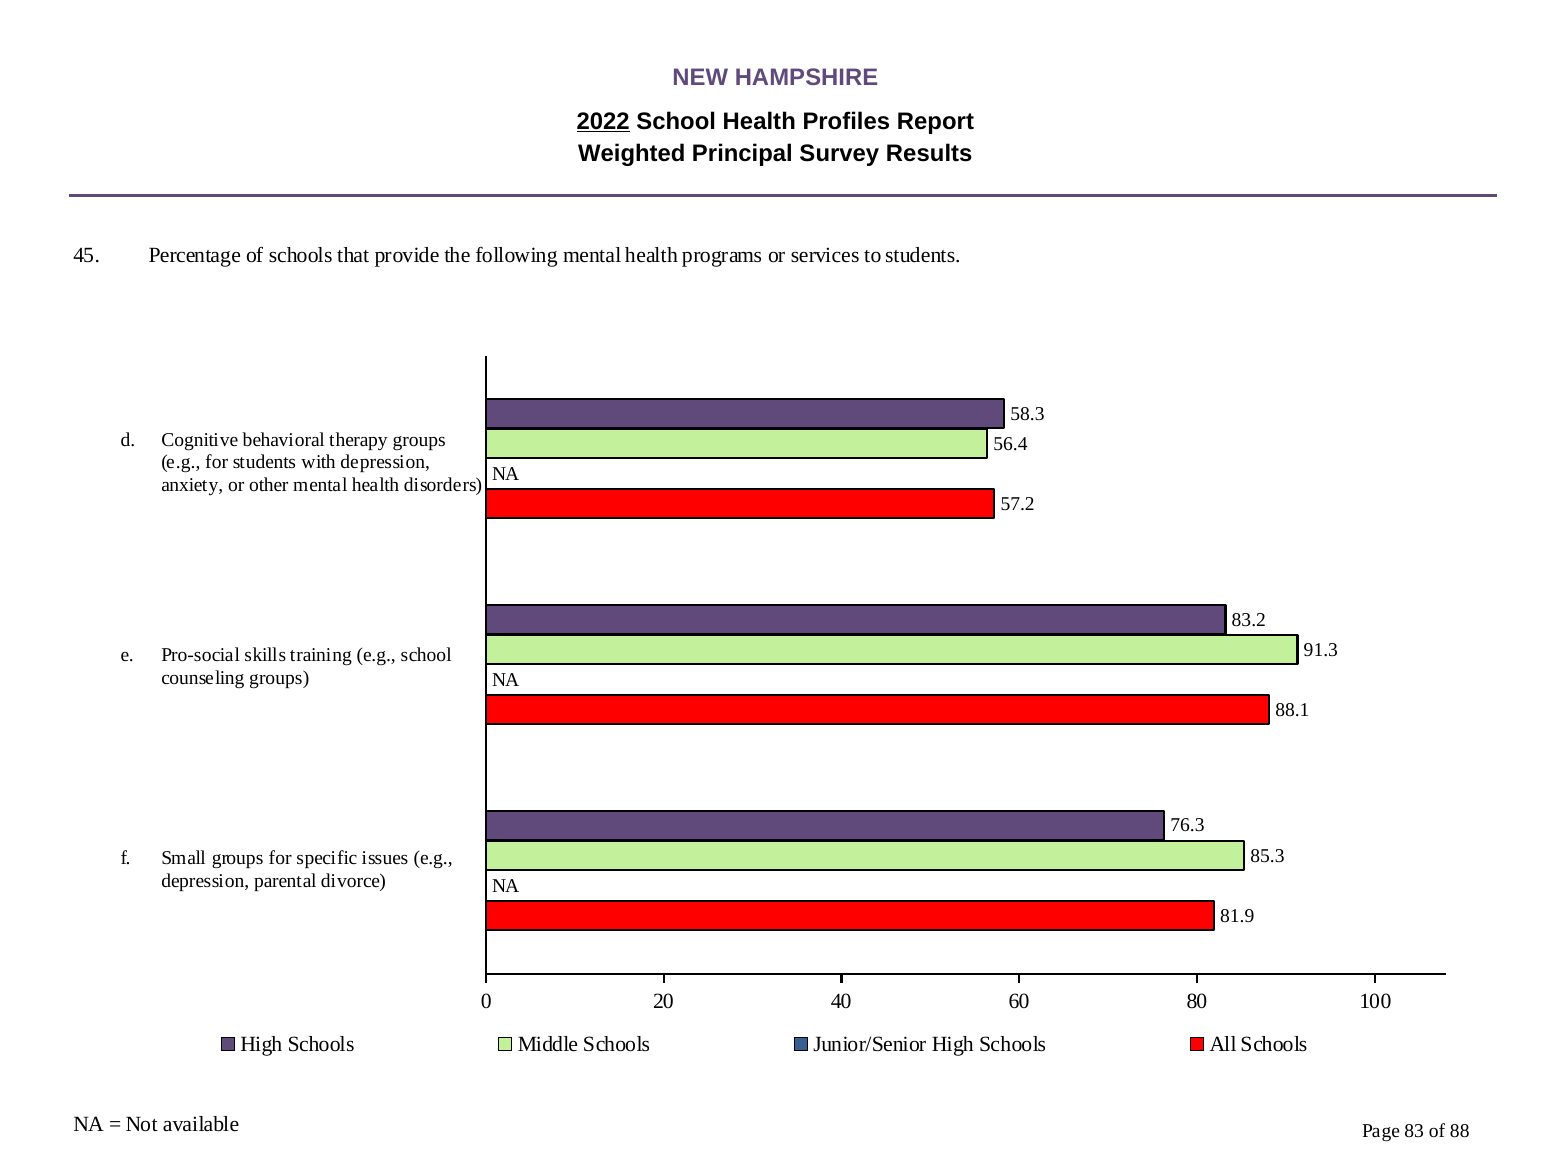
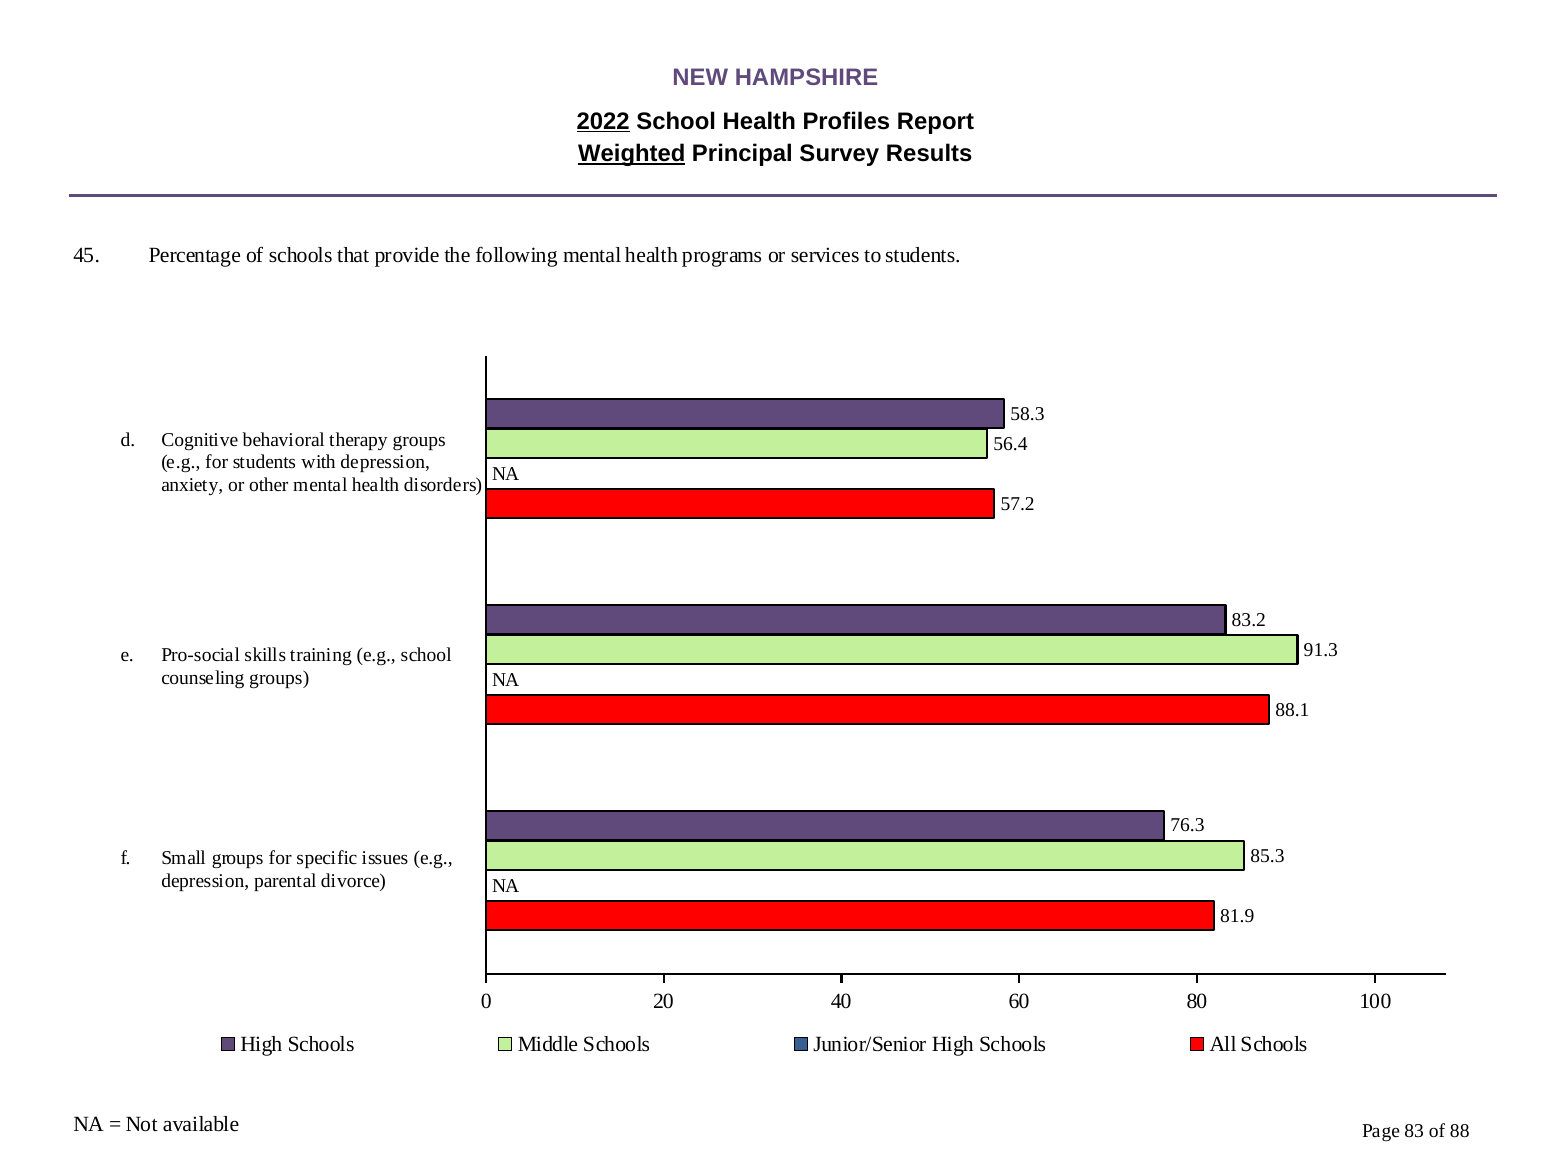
Weighted underline: none -> present
